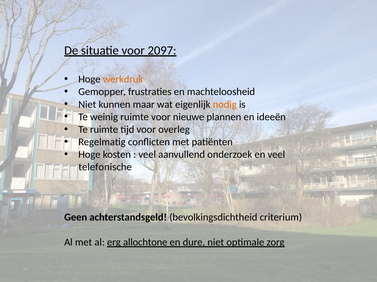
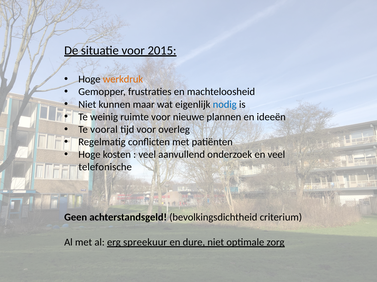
2097: 2097 -> 2015
nodig colour: orange -> blue
Te ruimte: ruimte -> vooral
allochtone: allochtone -> spreekuur
